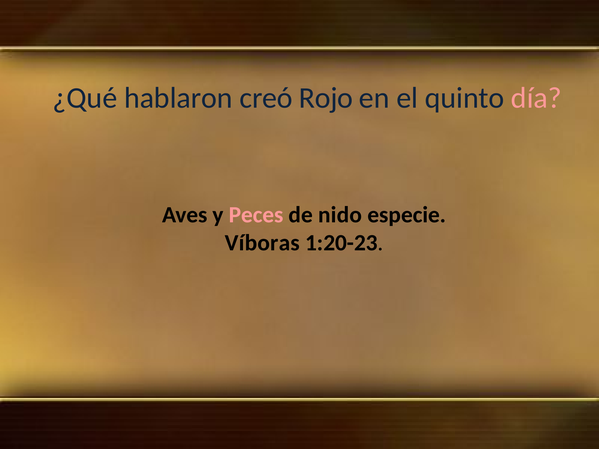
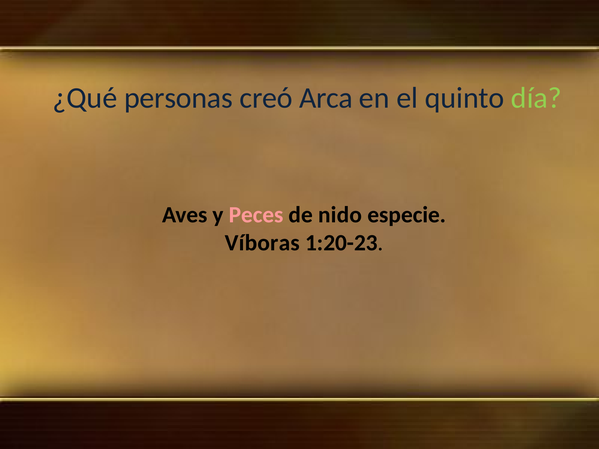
hablaron: hablaron -> personas
Rojo: Rojo -> Arca
día colour: pink -> light green
